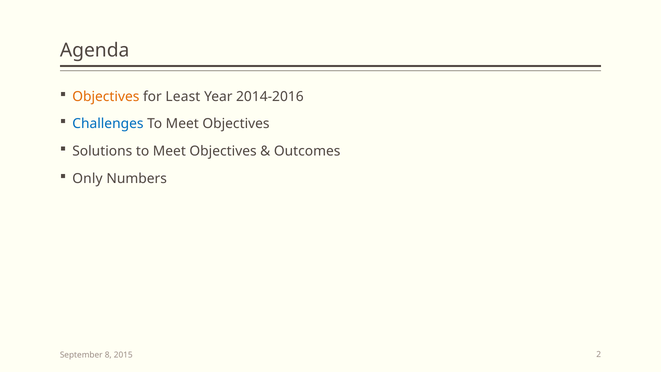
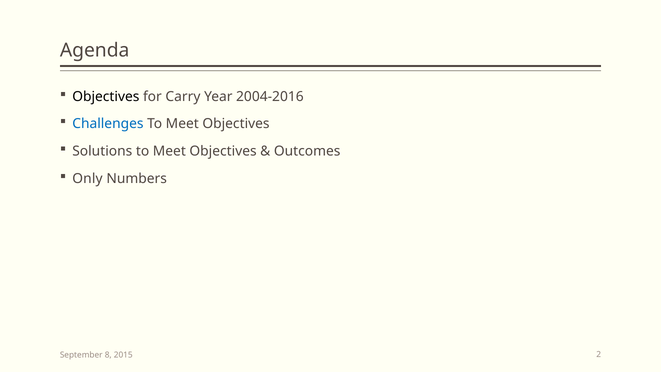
Objectives at (106, 97) colour: orange -> black
Least: Least -> Carry
2014-2016: 2014-2016 -> 2004-2016
